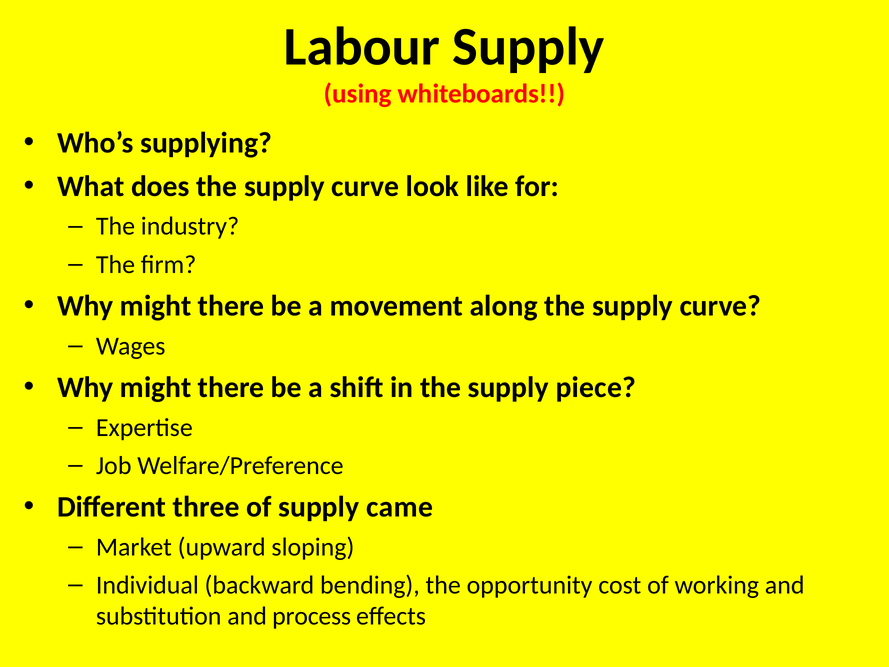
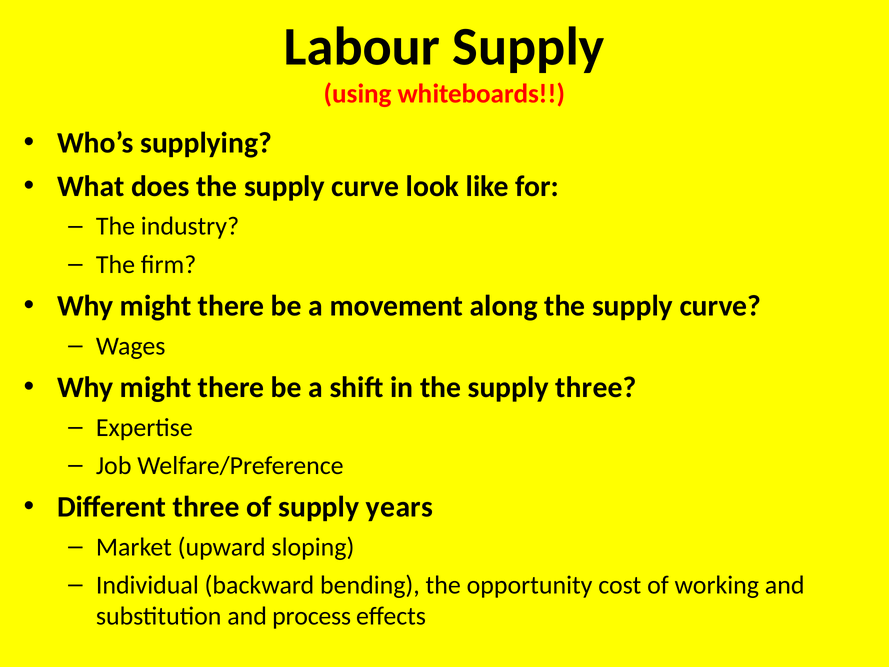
supply piece: piece -> three
came: came -> years
